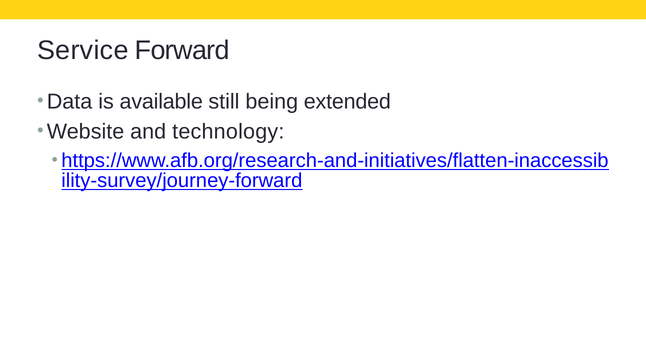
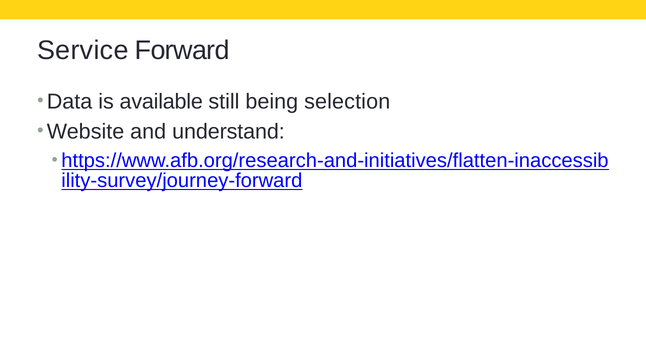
extended: extended -> selection
technology: technology -> understand
